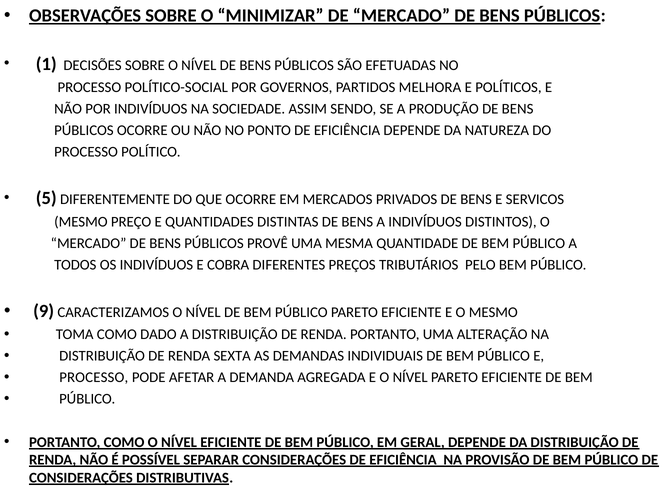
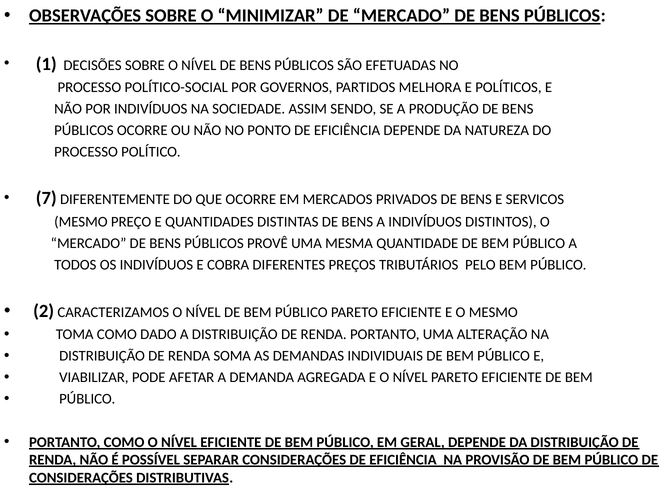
5: 5 -> 7
9: 9 -> 2
SEXTA: SEXTA -> SOMA
PROCESSO at (94, 378): PROCESSO -> VIABILIZAR
